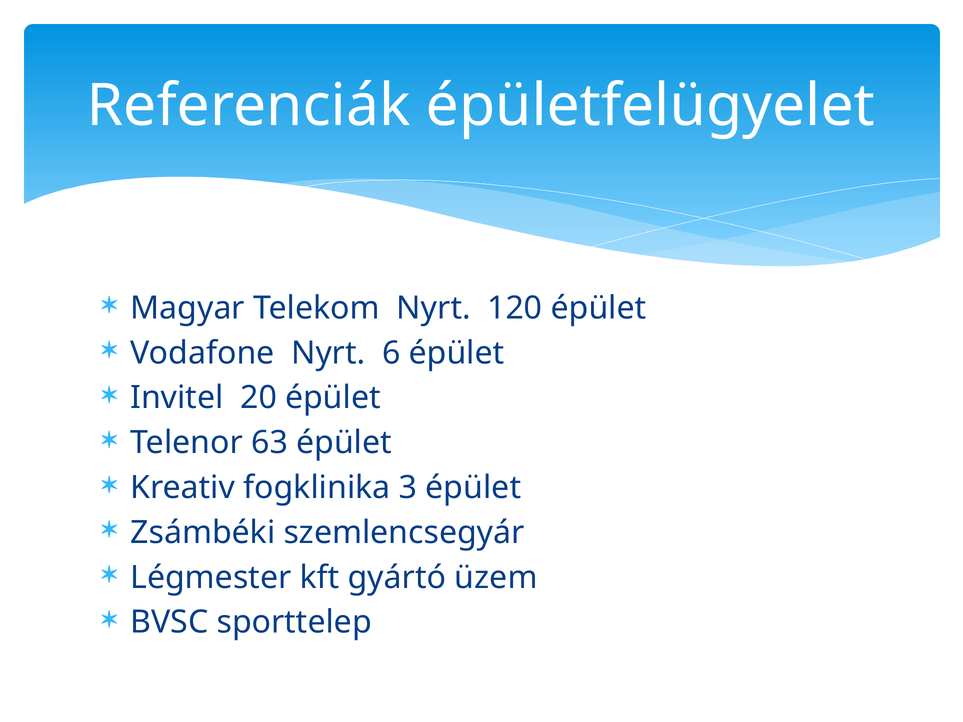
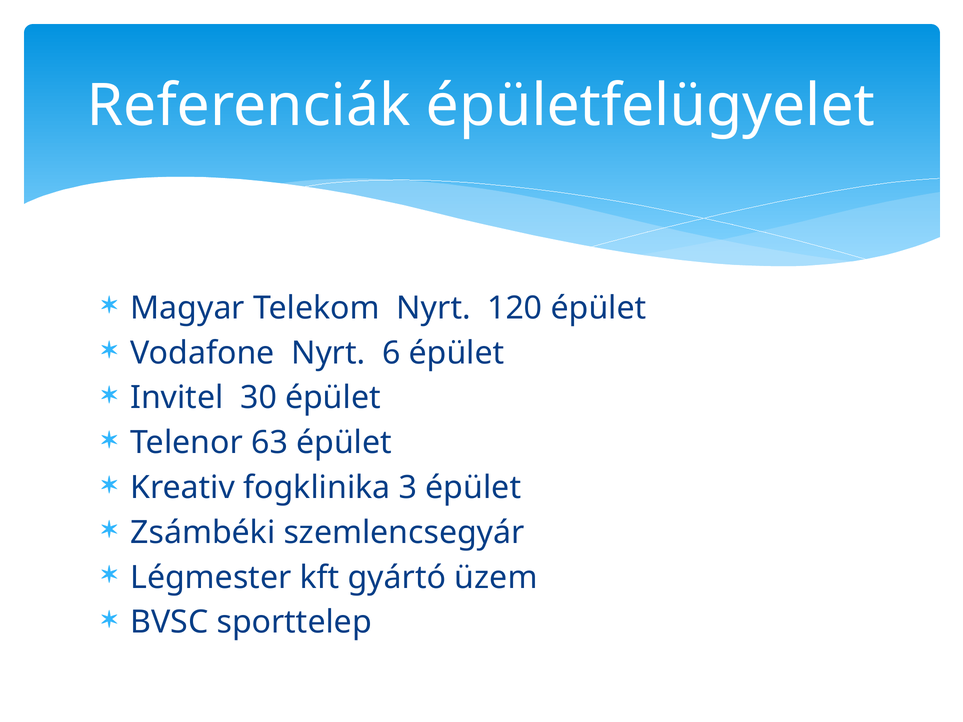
20: 20 -> 30
